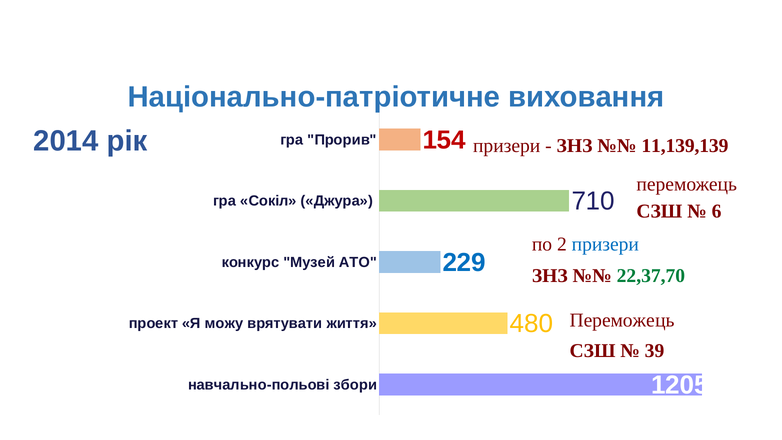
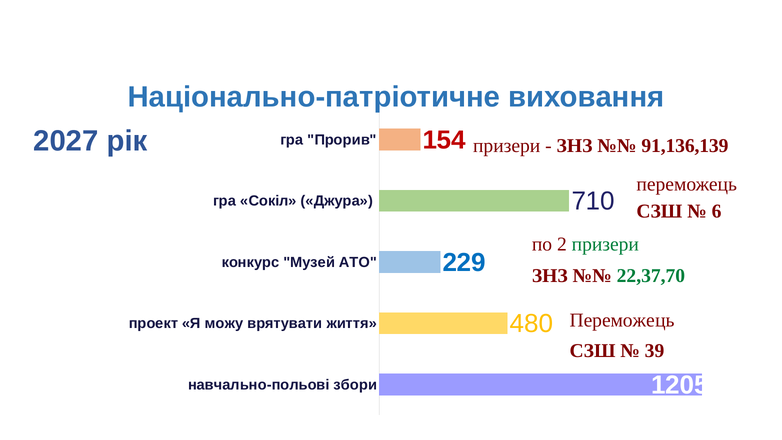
2014: 2014 -> 2027
11,139,139: 11,139,139 -> 91,136,139
призери at (605, 244) colour: blue -> green
